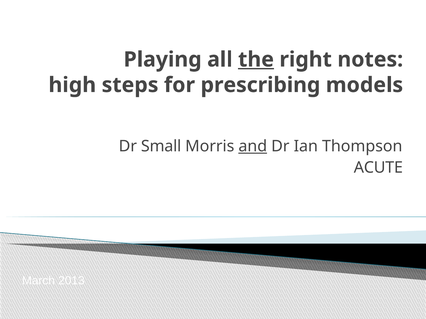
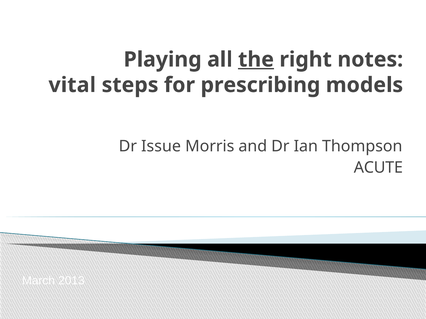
high: high -> vital
Small: Small -> Issue
and underline: present -> none
